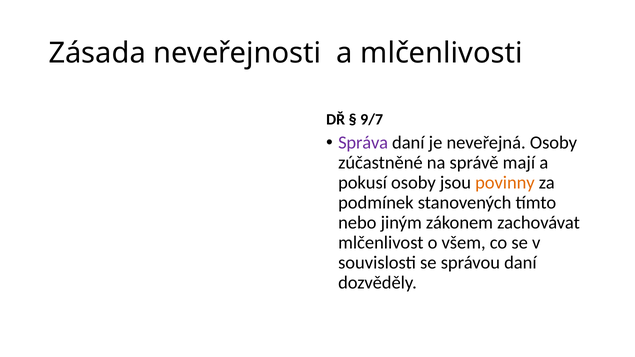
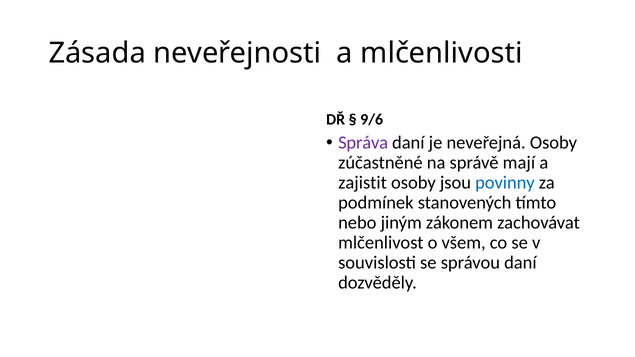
9/7: 9/7 -> 9/6
pokusí: pokusí -> zajistit
povinny colour: orange -> blue
